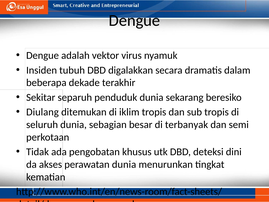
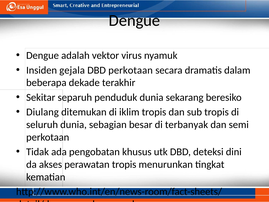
tubuh: tubuh -> gejala
DBD digalakkan: digalakkan -> perkotaan
perawatan dunia: dunia -> tropis
